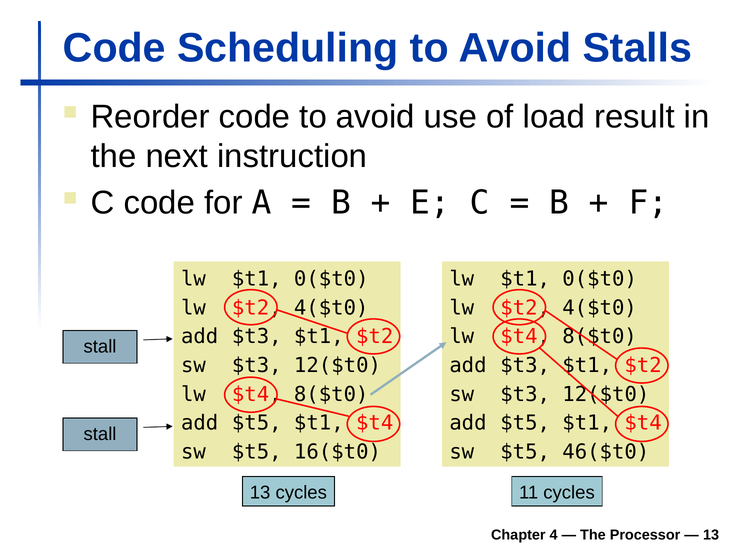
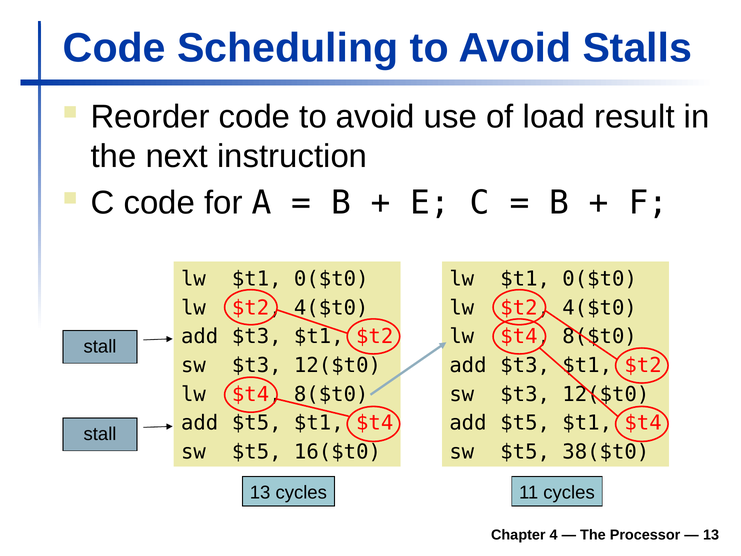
46($t0: 46($t0 -> 38($t0
